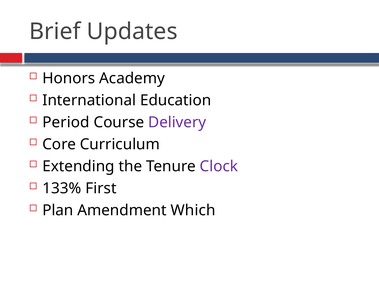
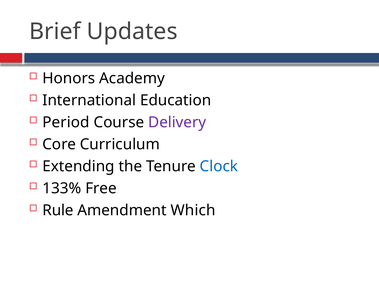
Clock colour: purple -> blue
First: First -> Free
Plan: Plan -> Rule
